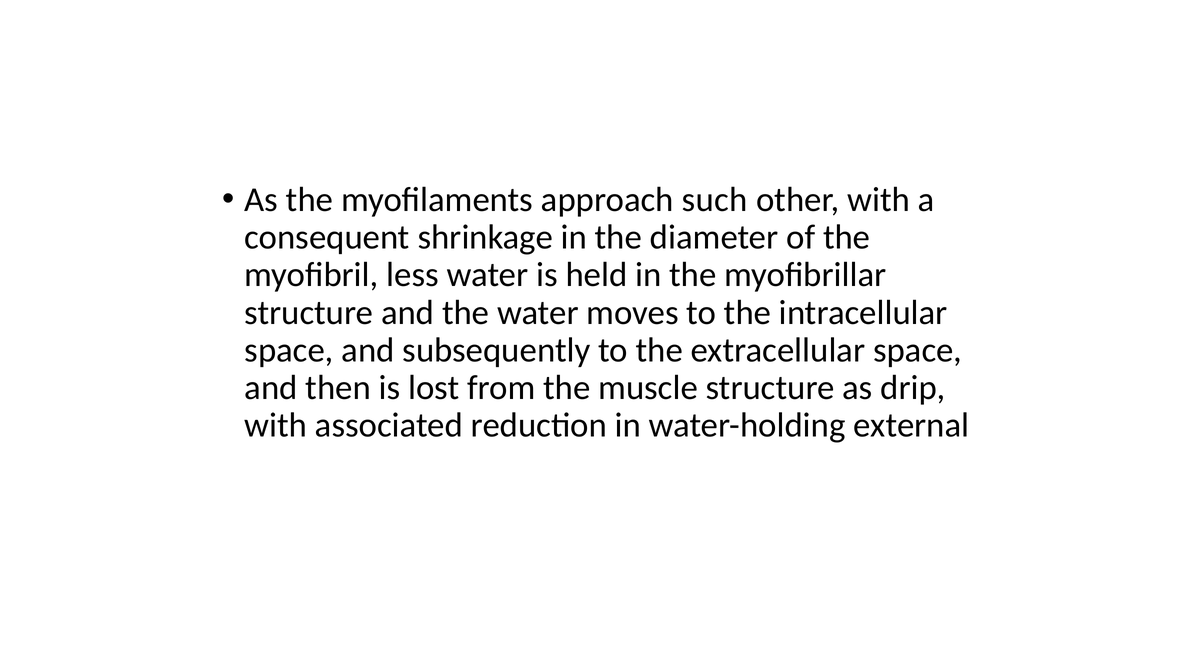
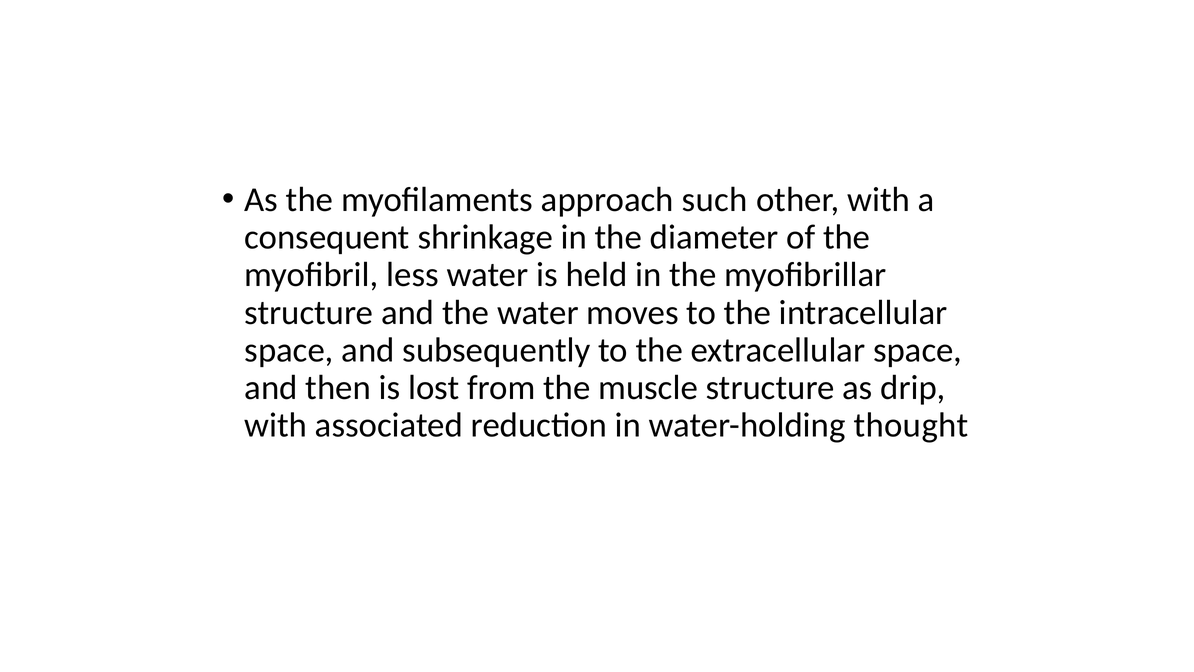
external: external -> thought
